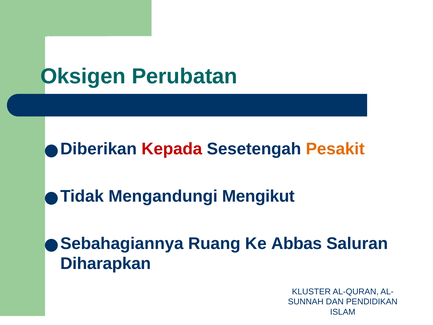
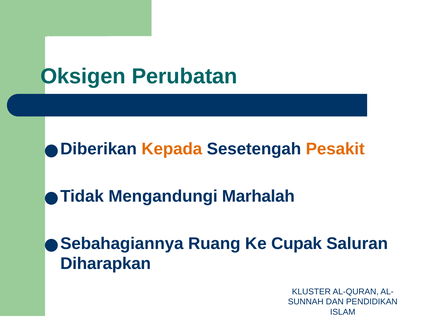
Kepada colour: red -> orange
Mengikut: Mengikut -> Marhalah
Abbas: Abbas -> Cupak
